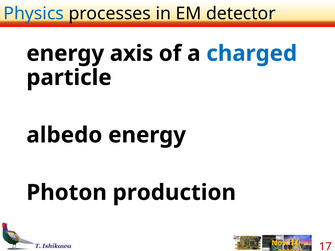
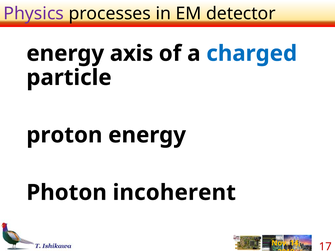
Physics colour: blue -> purple
albedo: albedo -> proton
production: production -> incoherent
